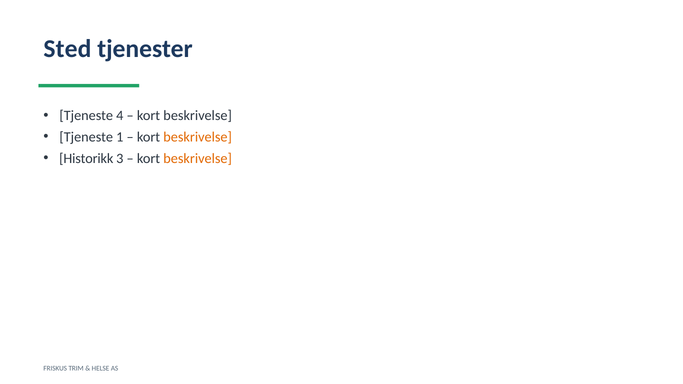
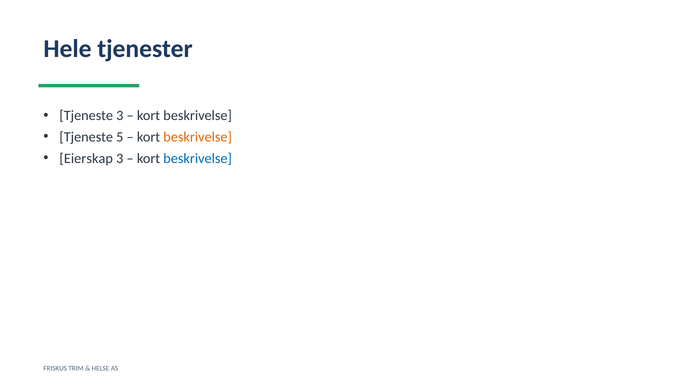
Sted: Sted -> Hele
Tjeneste 4: 4 -> 3
1: 1 -> 5
Historikk: Historikk -> Eierskap
beskrivelse at (198, 158) colour: orange -> blue
